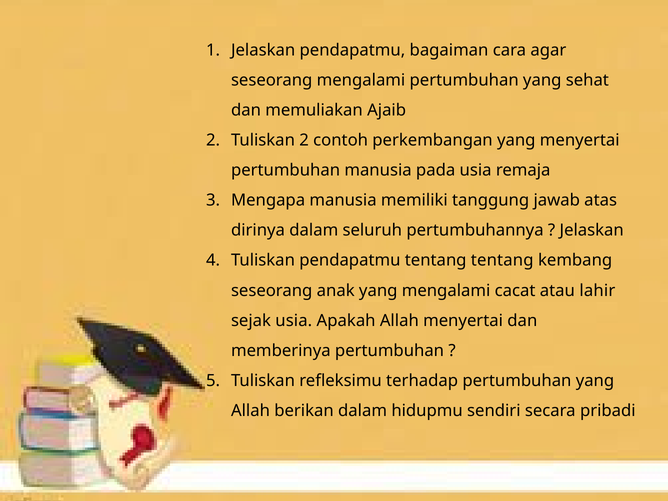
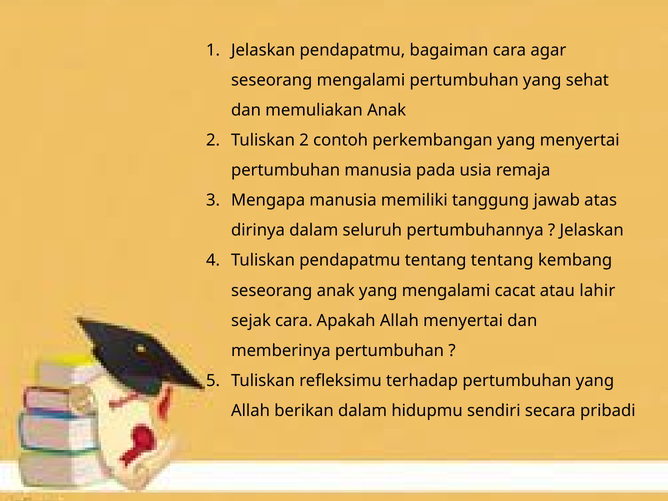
memuliakan Ajaib: Ajaib -> Anak
sejak usia: usia -> cara
